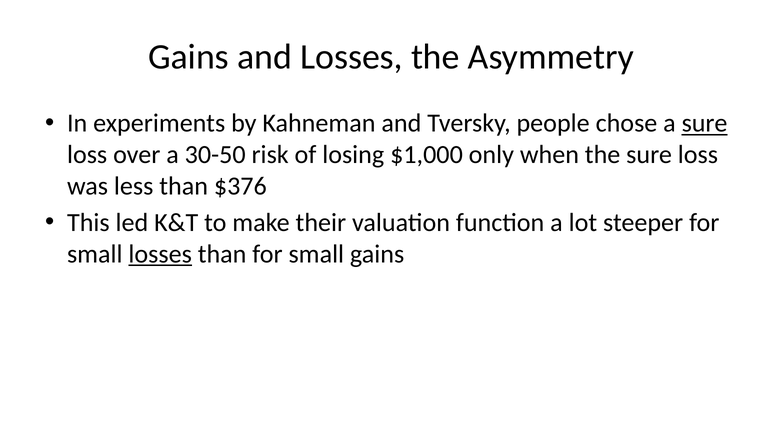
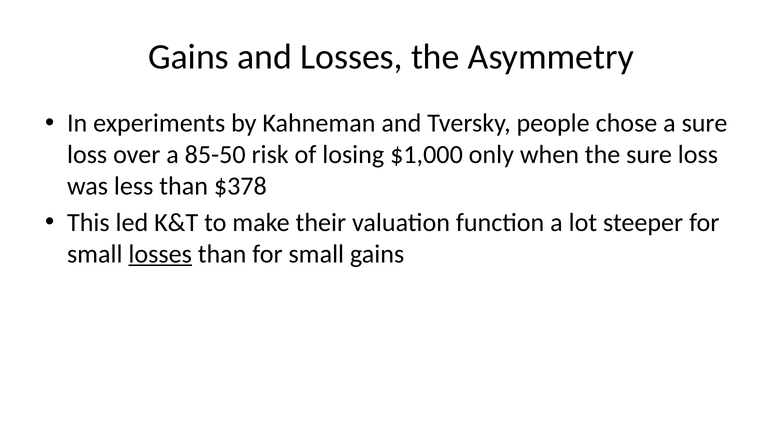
sure at (705, 123) underline: present -> none
30-50: 30-50 -> 85-50
$376: $376 -> $378
